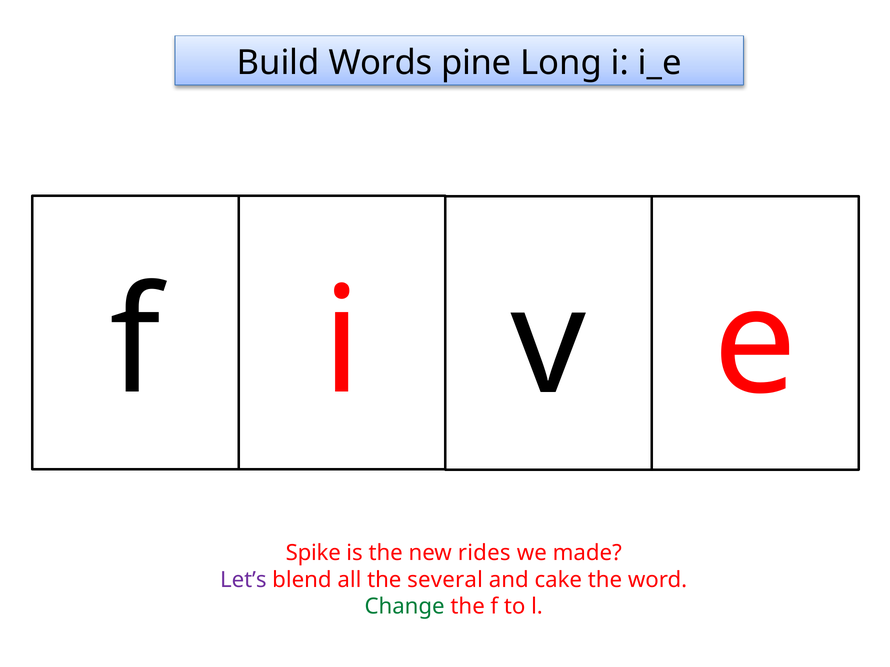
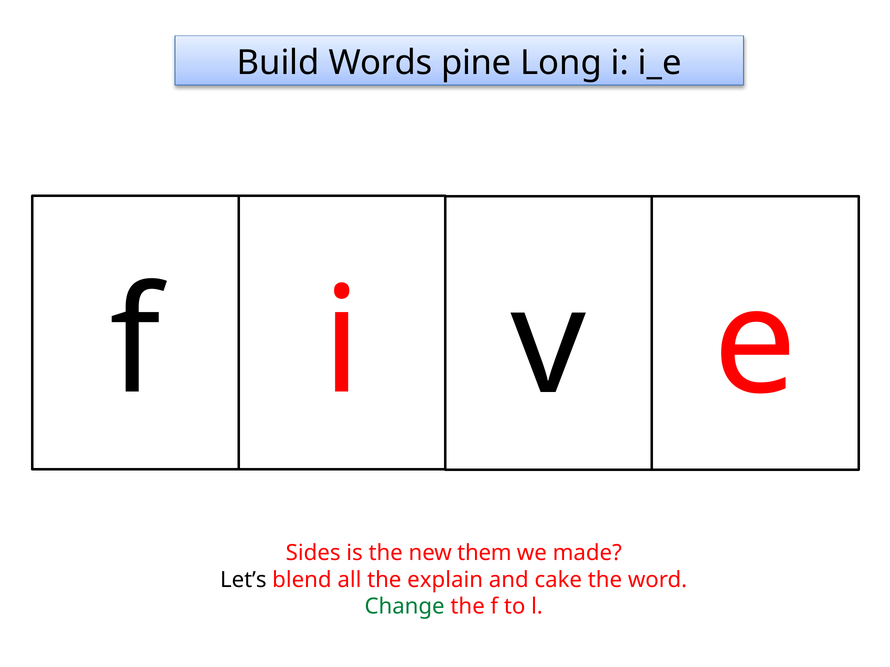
Spike: Spike -> Sides
rides: rides -> them
Let’s colour: purple -> black
several: several -> explain
